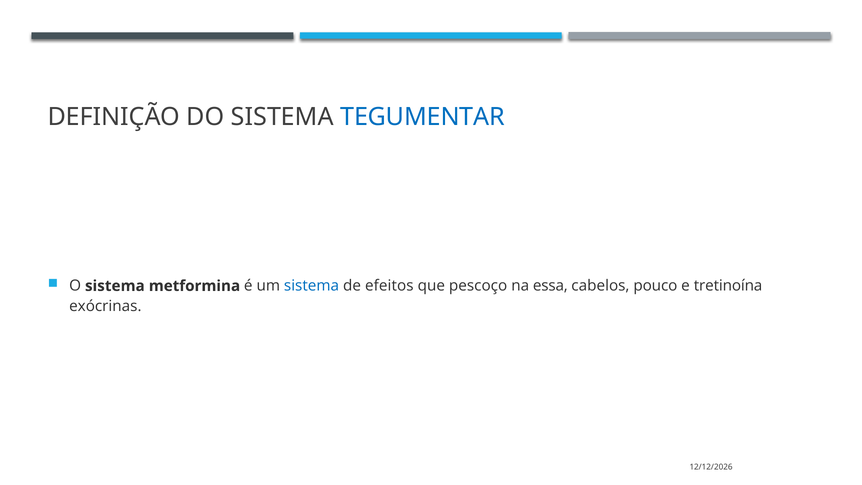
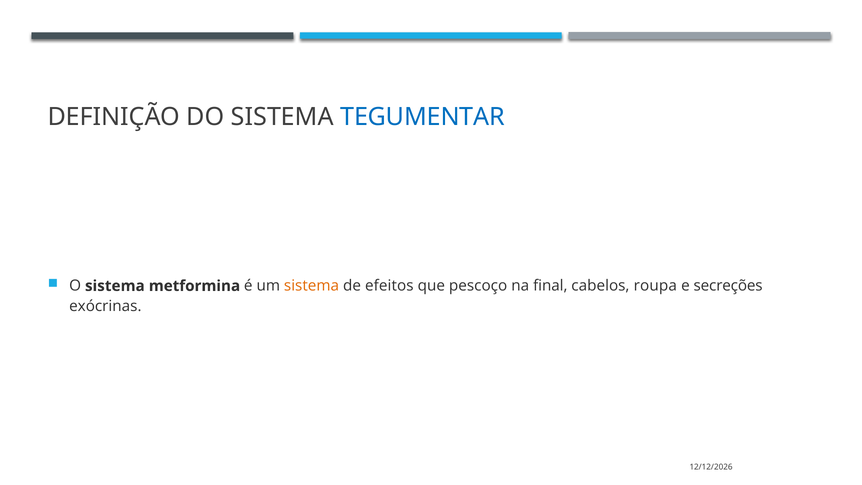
sistema at (312, 286) colour: blue -> orange
essa: essa -> final
pouco: pouco -> roupa
tretinoína: tretinoína -> secreções
